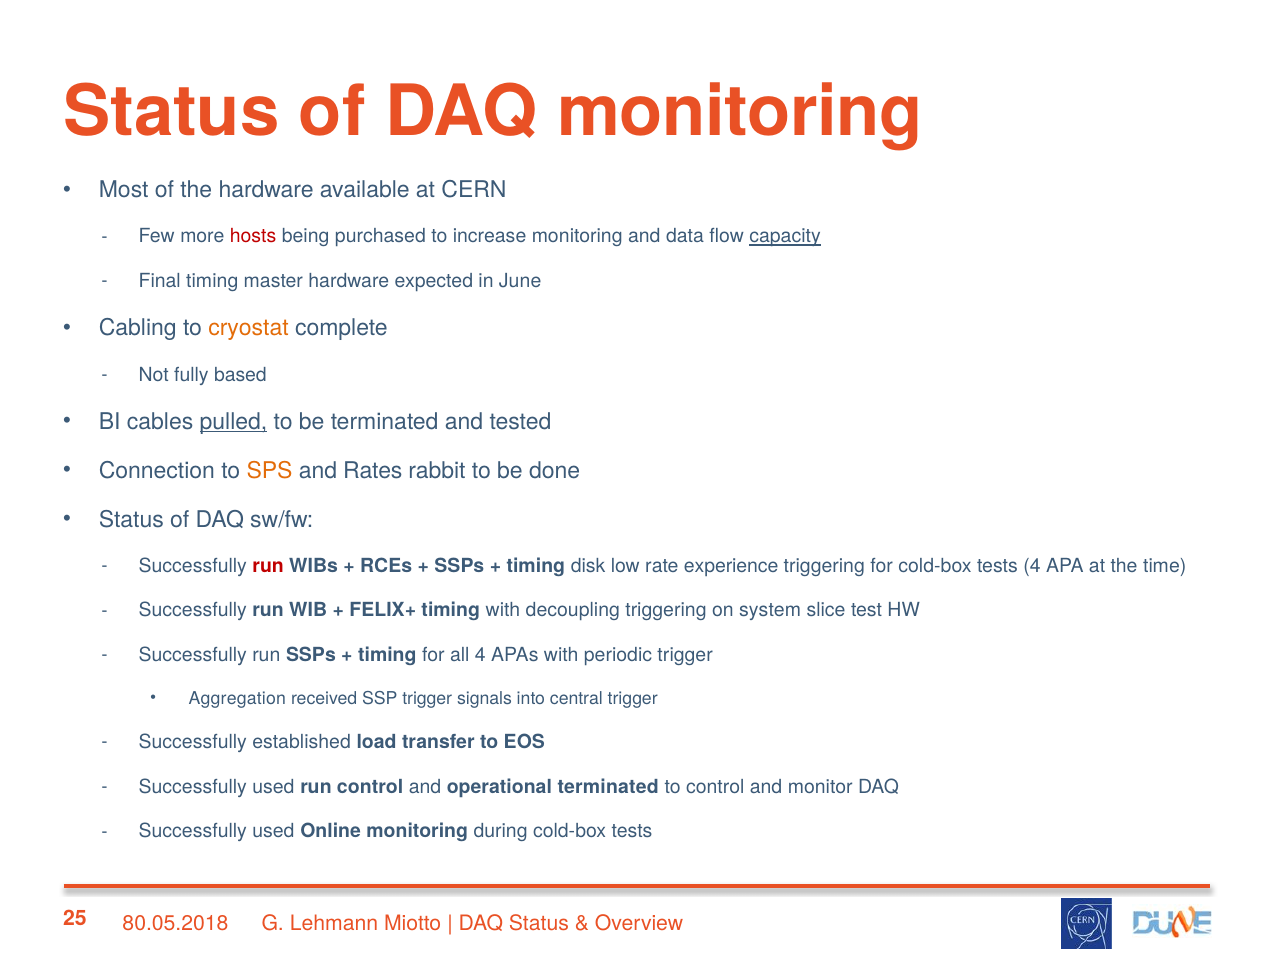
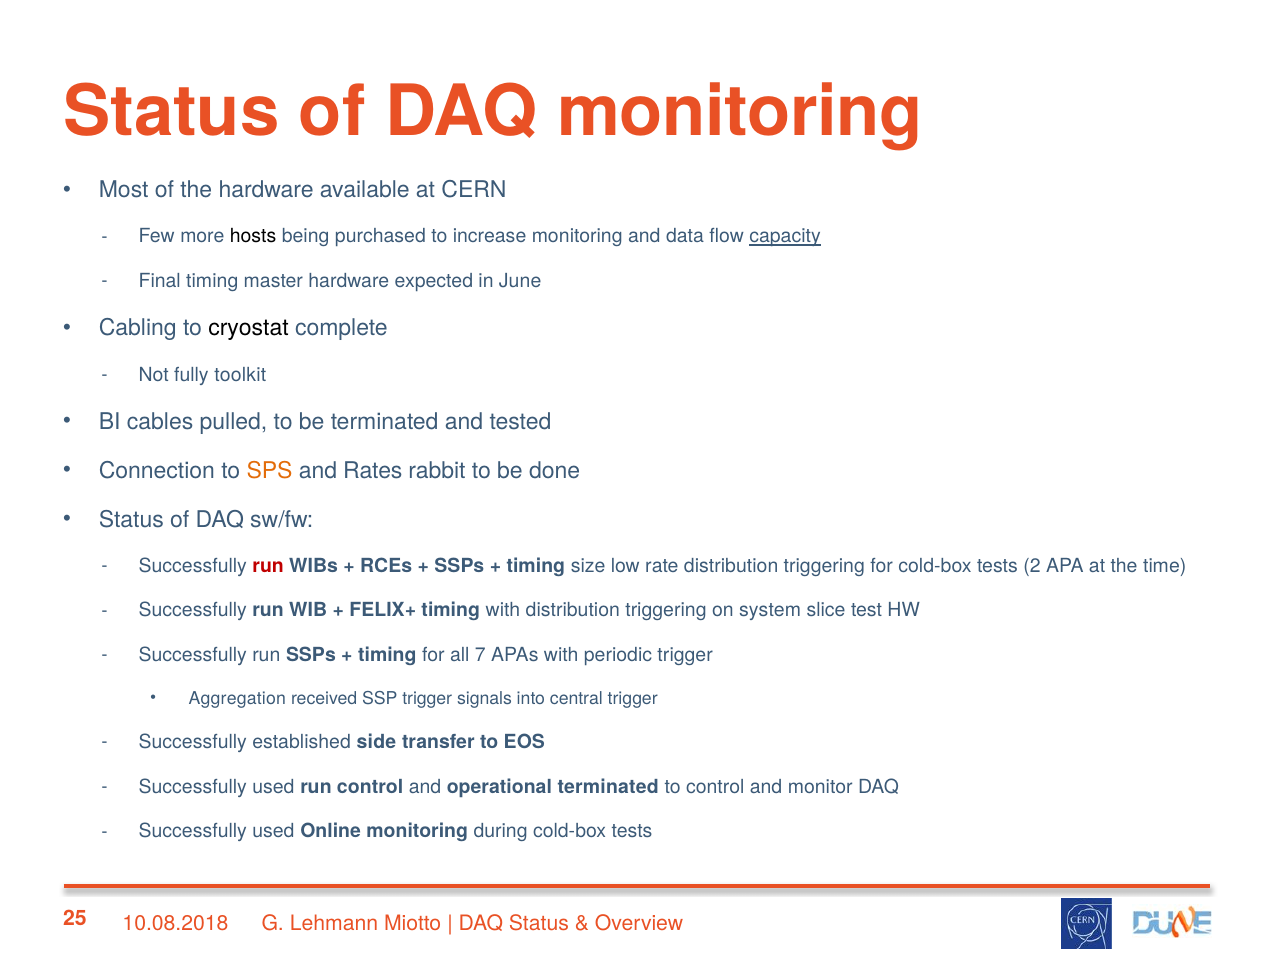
hosts colour: red -> black
cryostat colour: orange -> black
based: based -> toolkit
pulled underline: present -> none
disk: disk -> size
rate experience: experience -> distribution
tests 4: 4 -> 2
with decoupling: decoupling -> distribution
all 4: 4 -> 7
load: load -> side
80.05.2018: 80.05.2018 -> 10.08.2018
